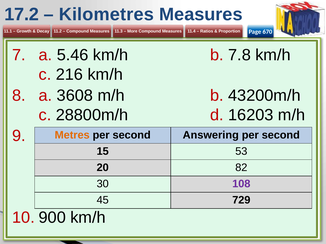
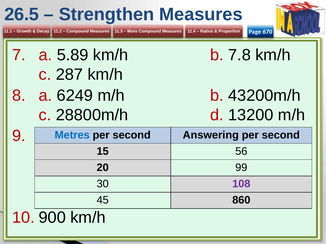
17.2: 17.2 -> 26.5
Kilometres: Kilometres -> Strengthen
5.46: 5.46 -> 5.89
216: 216 -> 287
3608: 3608 -> 6249
16203: 16203 -> 13200
Metres colour: orange -> blue
53: 53 -> 56
82: 82 -> 99
729: 729 -> 860
